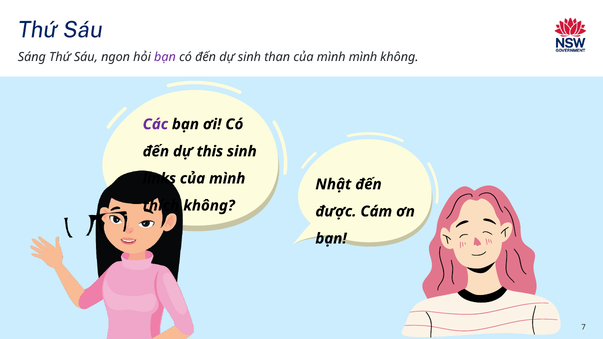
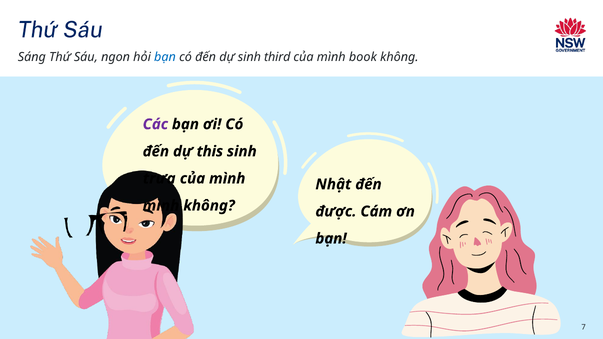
bạn at (165, 57) colour: purple -> blue
than: than -> third
mình mình: mình -> book
links: links -> trưa
thích at (161, 206): thích -> mình
